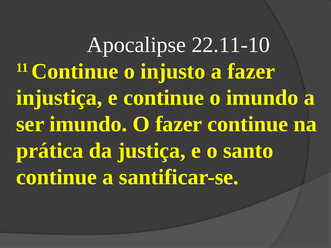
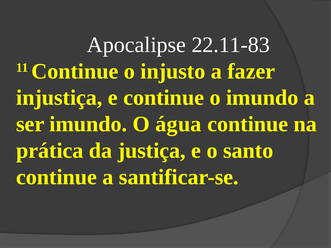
22.11-10: 22.11-10 -> 22.11-83
O fazer: fazer -> água
